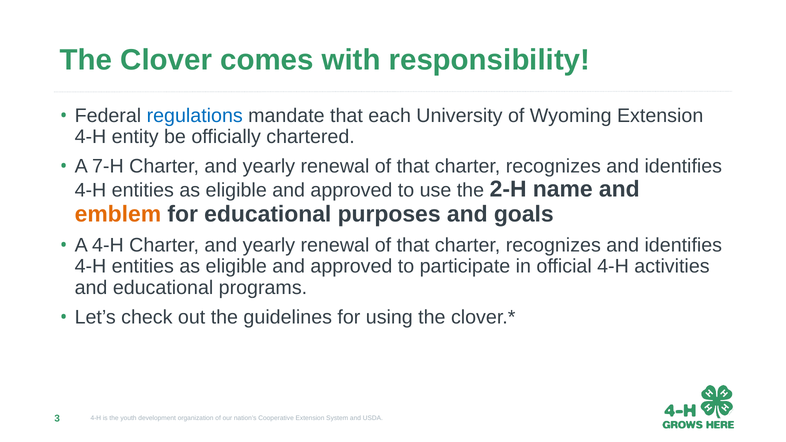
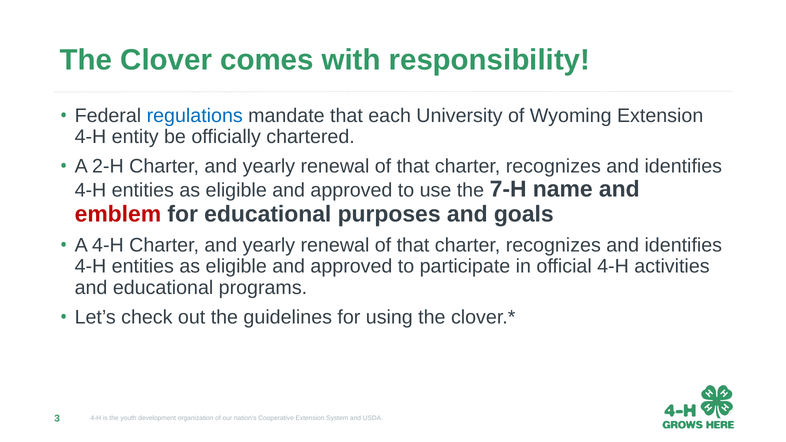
7-H: 7-H -> 2-H
2-H: 2-H -> 7-H
emblem colour: orange -> red
